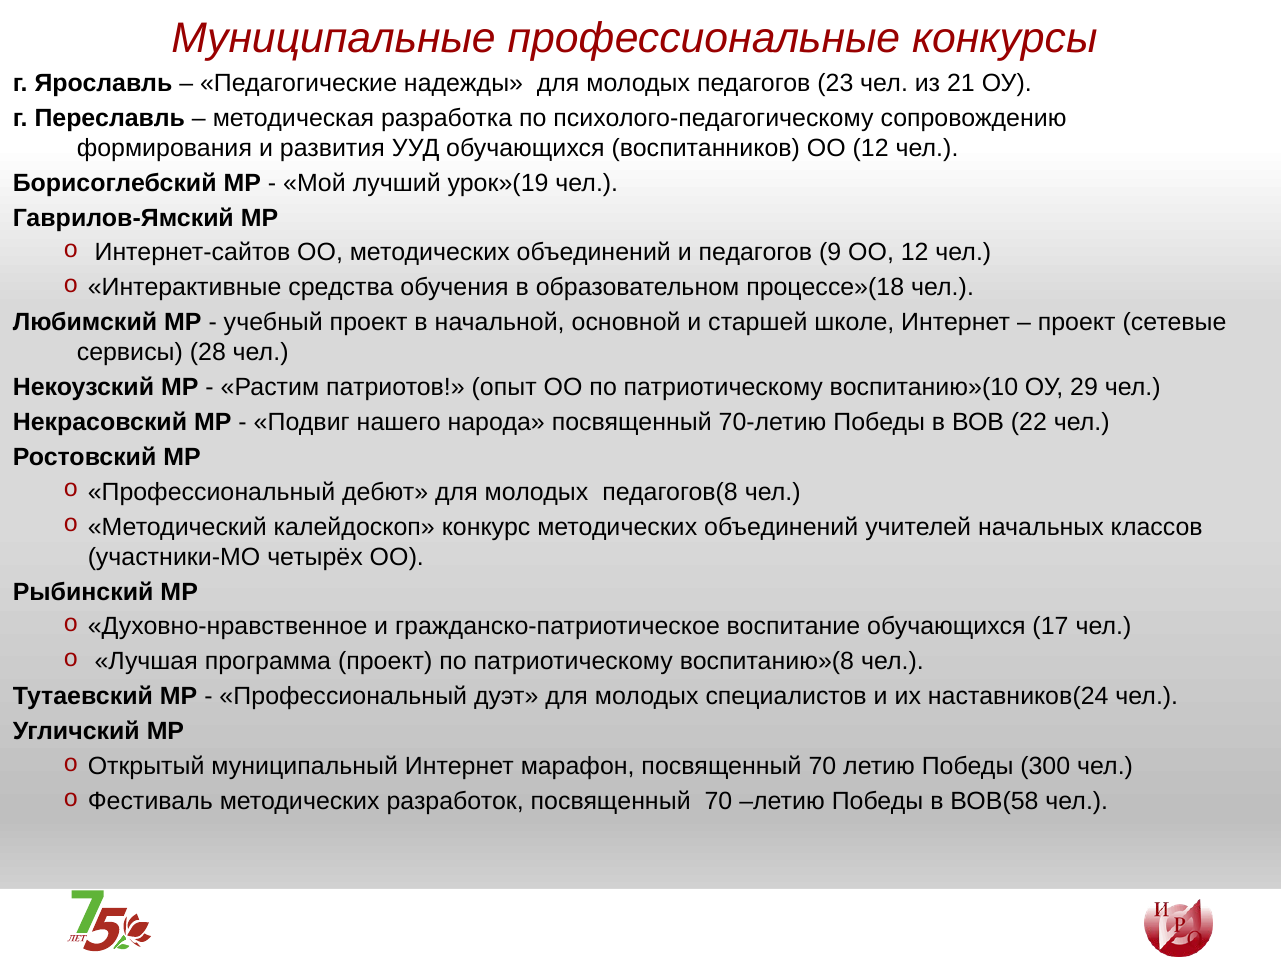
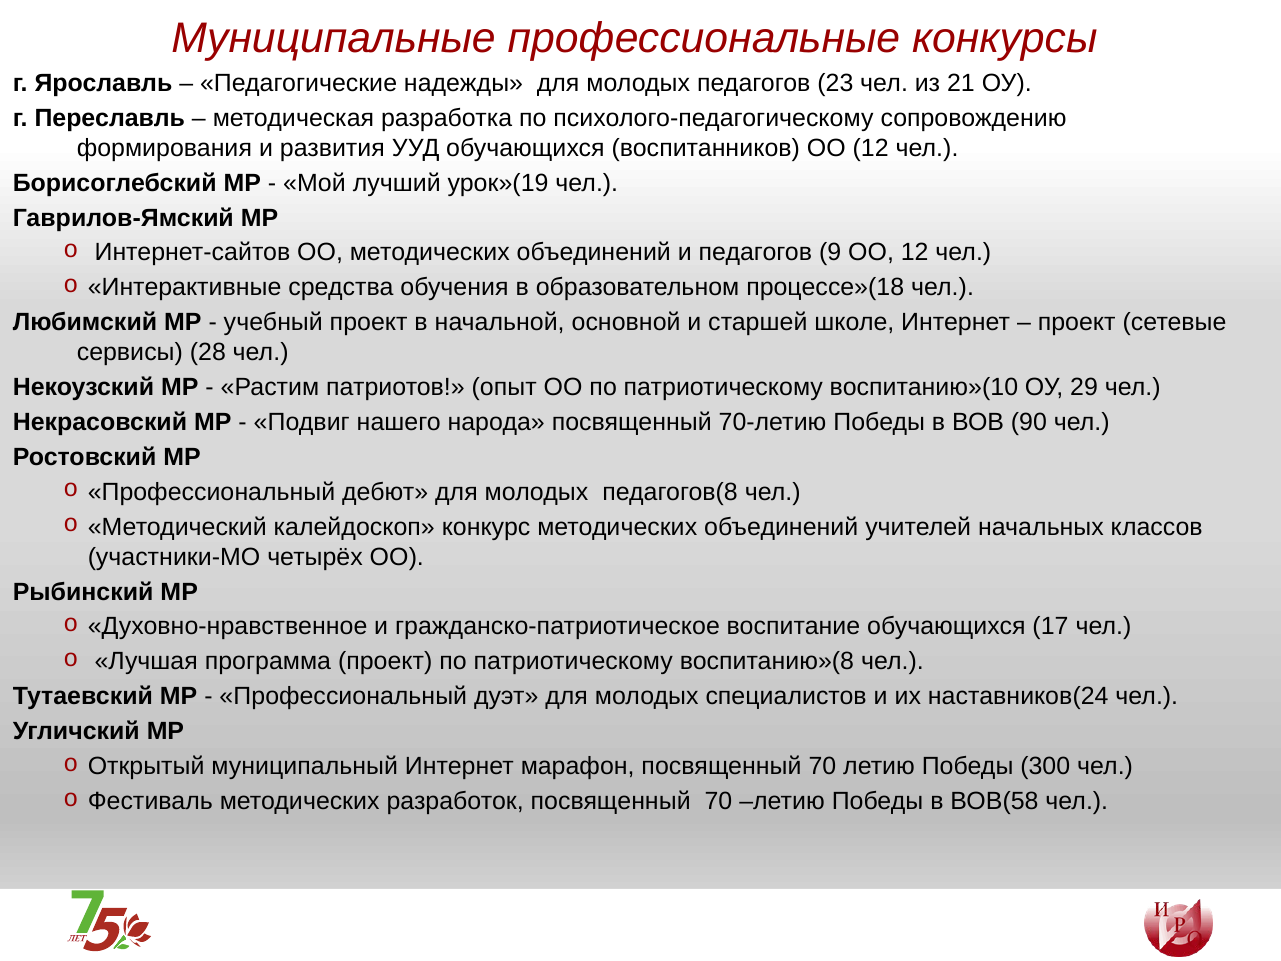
22: 22 -> 90
